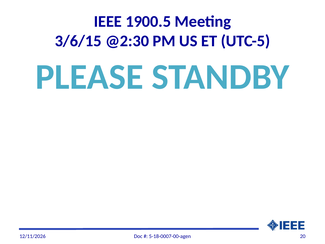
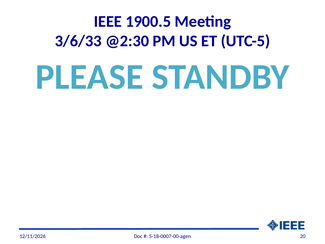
3/6/15: 3/6/15 -> 3/6/33
